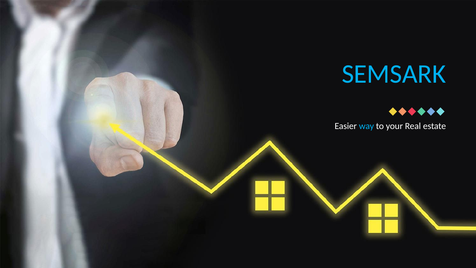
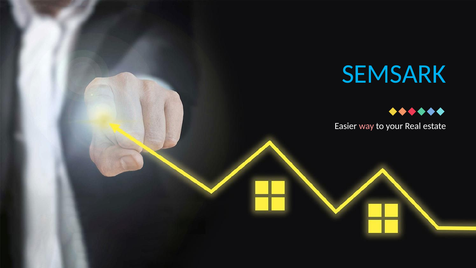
way colour: light blue -> pink
